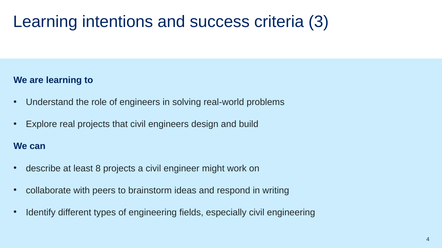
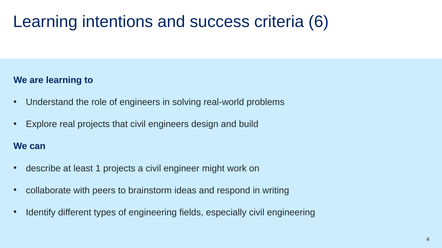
3: 3 -> 6
8: 8 -> 1
